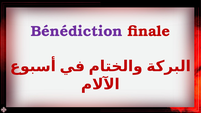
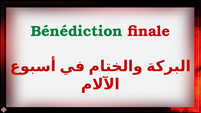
Bénédiction colour: purple -> green
